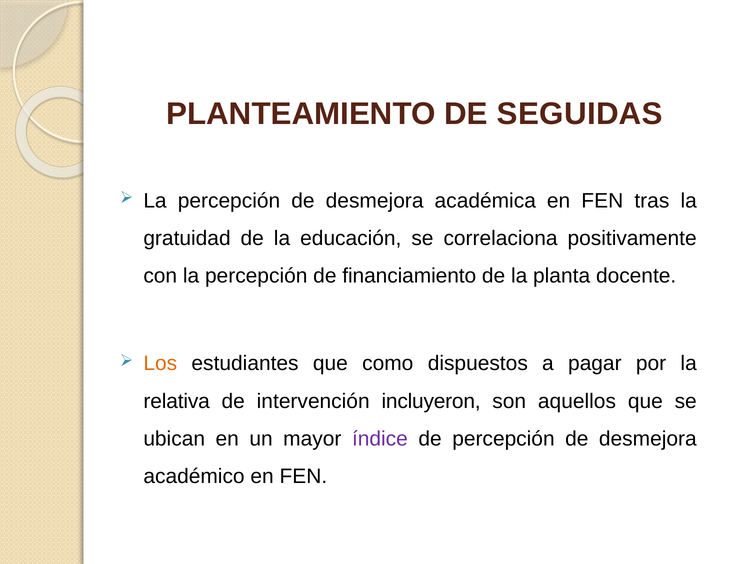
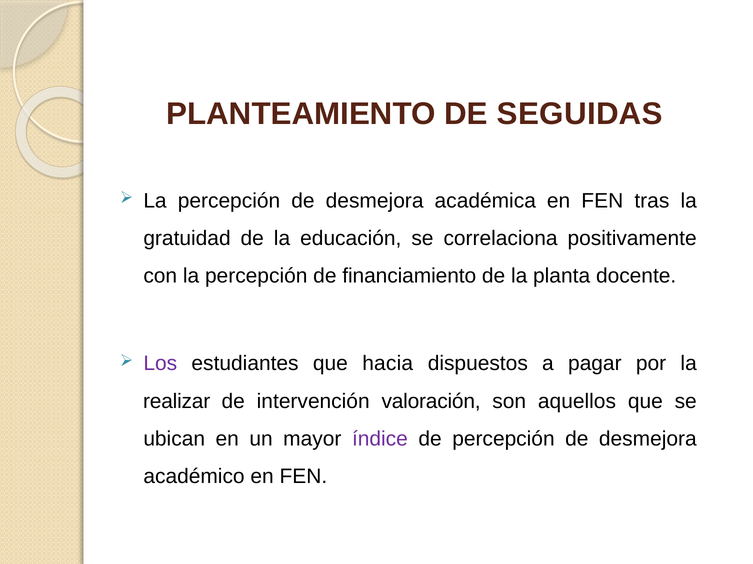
Los colour: orange -> purple
como: como -> hacia
relativa: relativa -> realizar
incluyeron: incluyeron -> valoración
